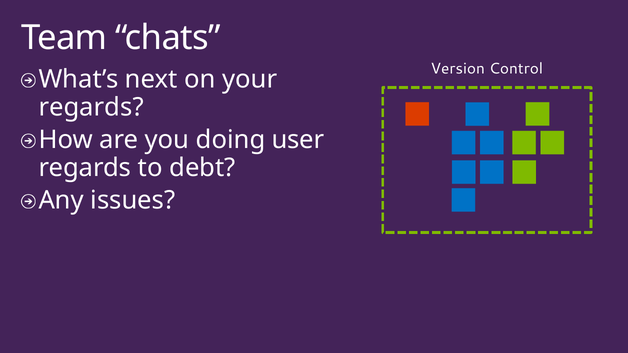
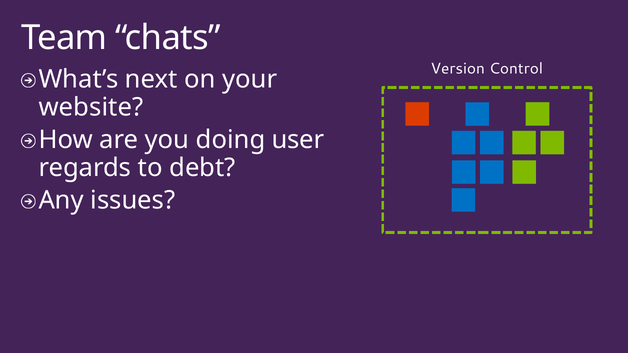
regards at (91, 107): regards -> website
